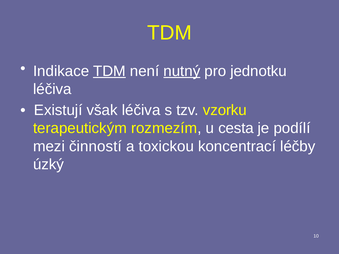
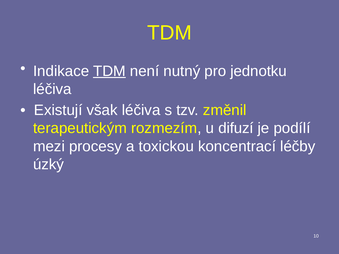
nutný underline: present -> none
vzorku: vzorku -> změnil
cesta: cesta -> difuzí
činností: činností -> procesy
